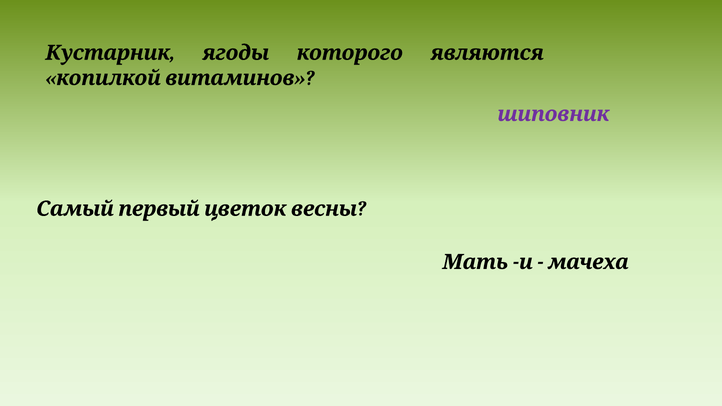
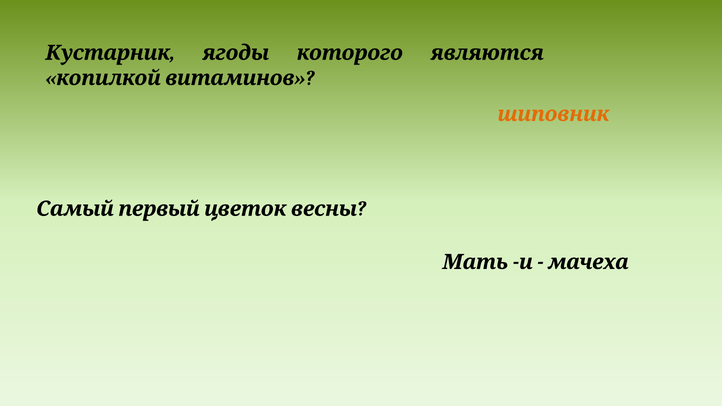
шиповник colour: purple -> orange
